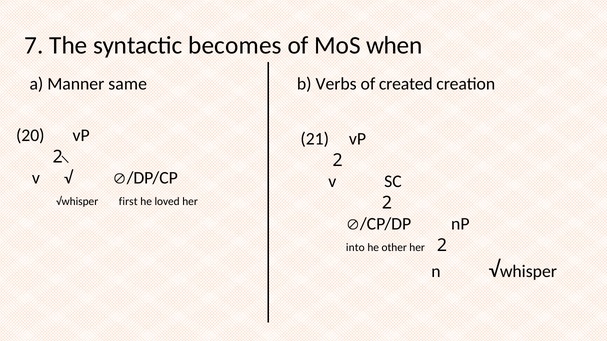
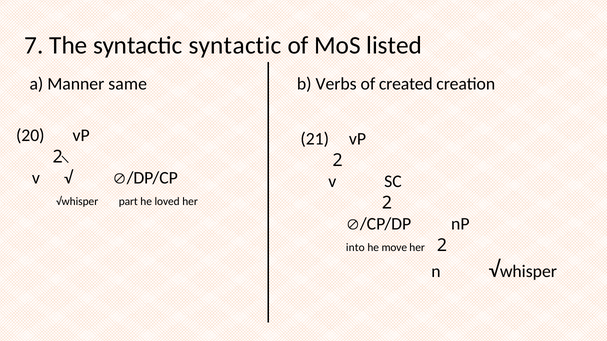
syntactic becomes: becomes -> syntactic
when: when -> listed
first: first -> part
other: other -> move
